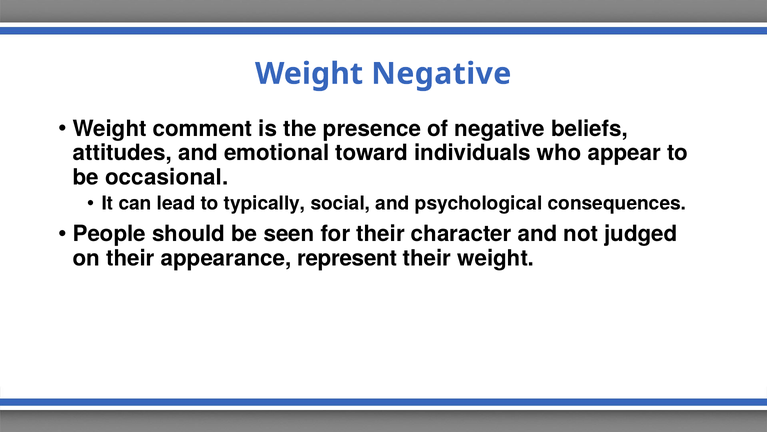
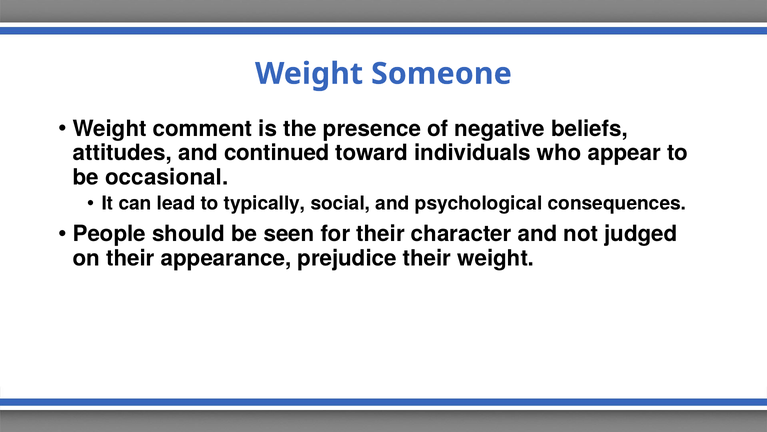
Weight Negative: Negative -> Someone
emotional: emotional -> continued
represent: represent -> prejudice
